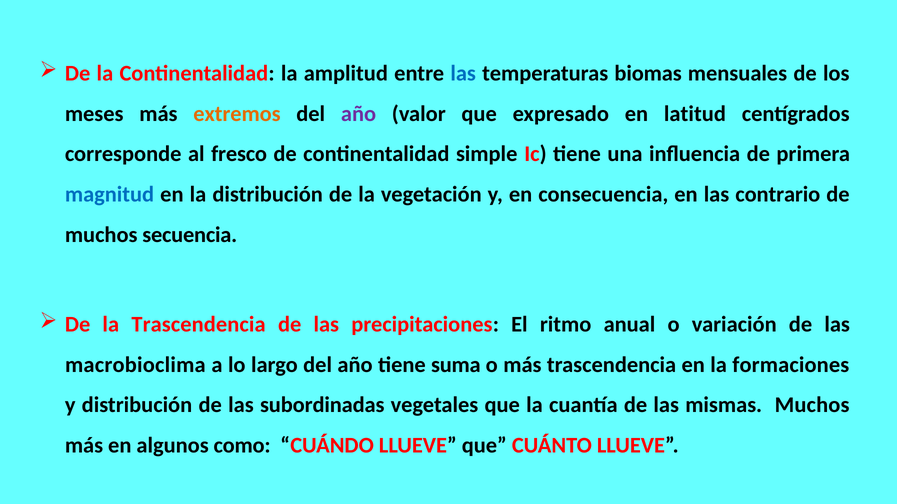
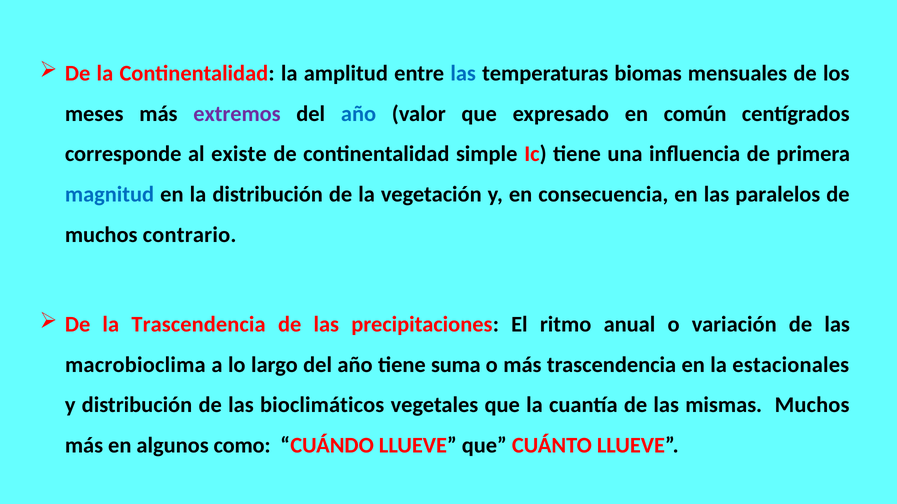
extremos colour: orange -> purple
año at (359, 114) colour: purple -> blue
latitud: latitud -> común
fresco: fresco -> existe
contrario: contrario -> paralelos
secuencia: secuencia -> contrario
formaciones: formaciones -> estacionales
subordinadas: subordinadas -> bioclimáticos
